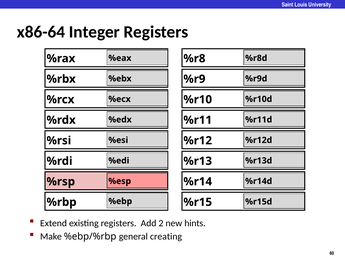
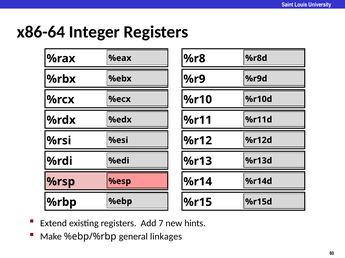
2: 2 -> 7
creating: creating -> linkages
